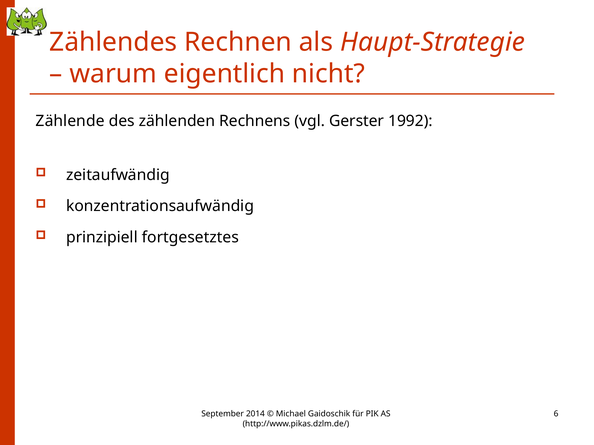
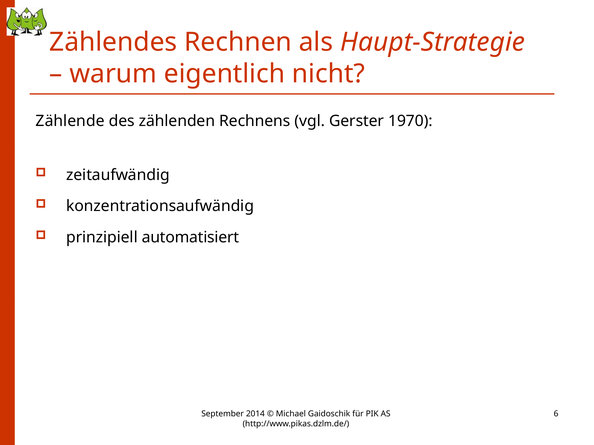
1992: 1992 -> 1970
fortgesetztes: fortgesetztes -> automatisiert
